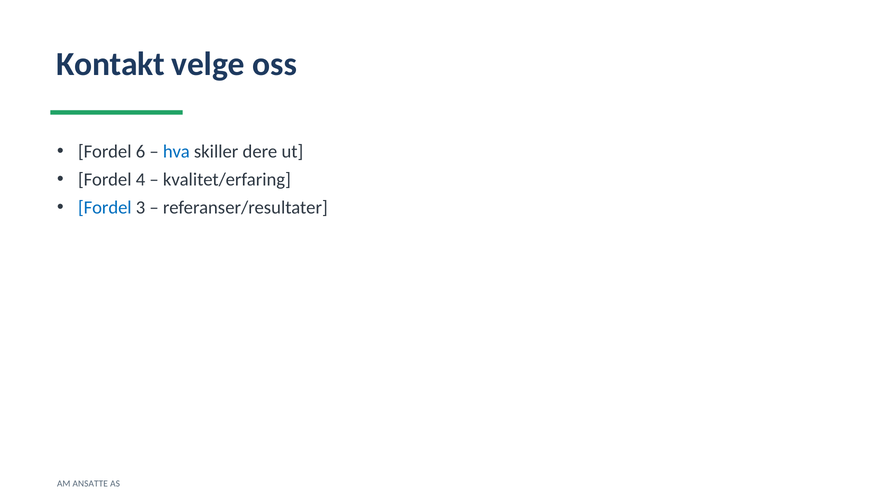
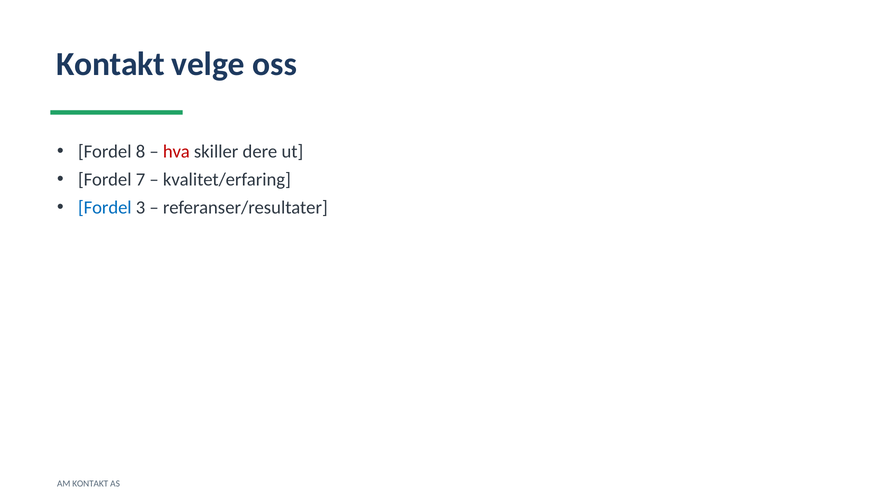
6: 6 -> 8
hva colour: blue -> red
4: 4 -> 7
AM ANSATTE: ANSATTE -> KONTAKT
